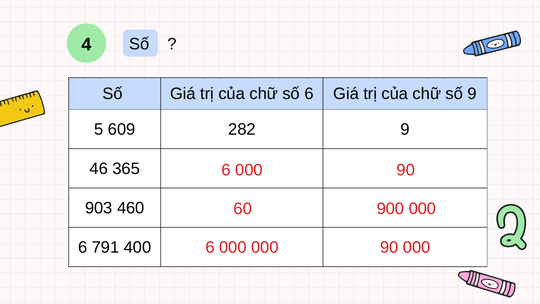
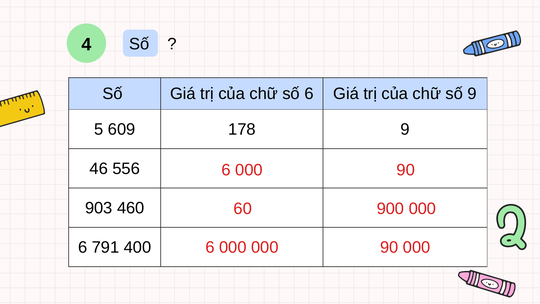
282: 282 -> 178
365: 365 -> 556
